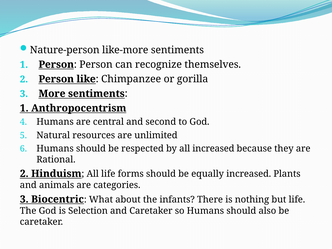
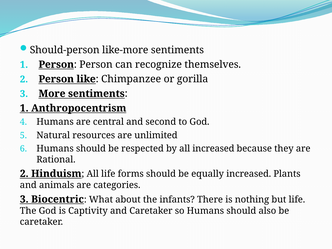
Nature-person: Nature-person -> Should-person
Selection: Selection -> Captivity
